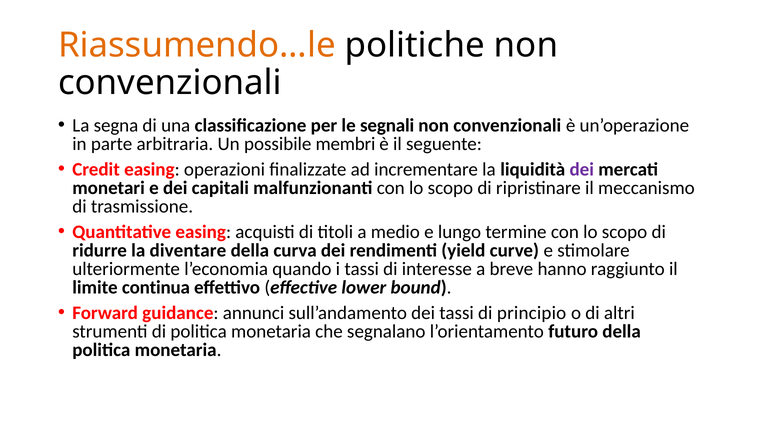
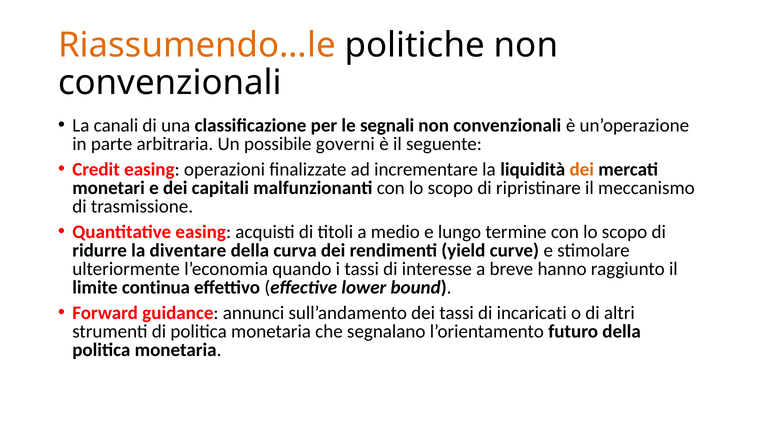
segna: segna -> canali
membri: membri -> governi
dei at (582, 169) colour: purple -> orange
principio: principio -> incaricati
